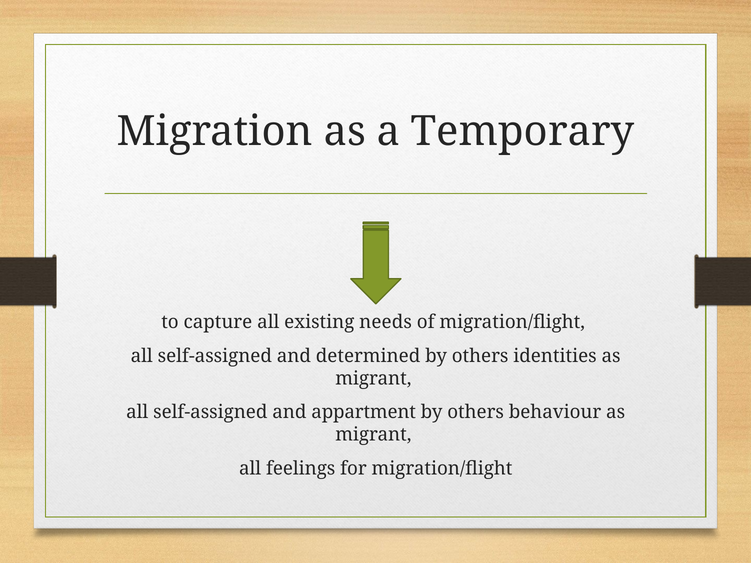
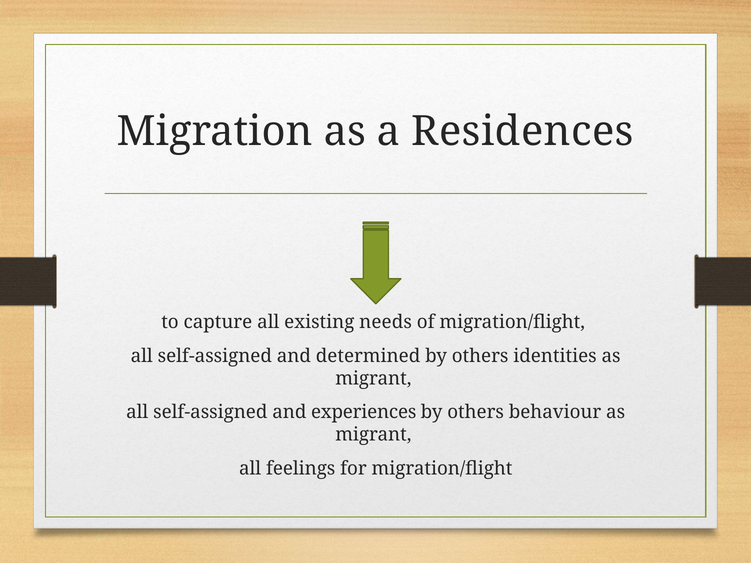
Temporary: Temporary -> Residences
appartment: appartment -> experiences
